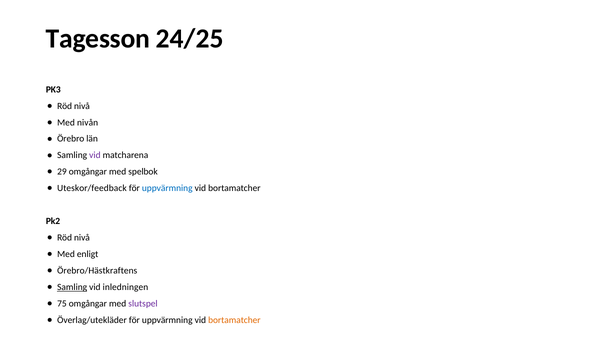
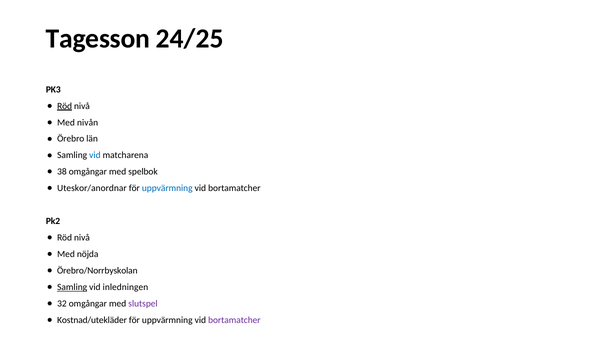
Röd at (65, 106) underline: none -> present
vid at (95, 155) colour: purple -> blue
29: 29 -> 38
Uteskor/feedback: Uteskor/feedback -> Uteskor/anordnar
enligt: enligt -> nöjda
Örebro/Hästkraftens: Örebro/Hästkraftens -> Örebro/Norrbyskolan
75: 75 -> 32
Överlag/utekläder: Överlag/utekläder -> Kostnad/utekläder
bortamatcher at (234, 320) colour: orange -> purple
